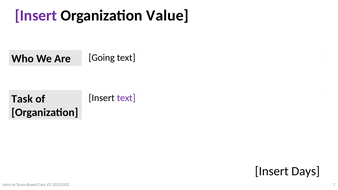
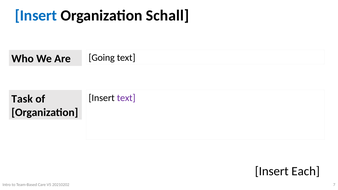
Insert at (36, 16) colour: purple -> blue
Value: Value -> Schall
Days: Days -> Each
